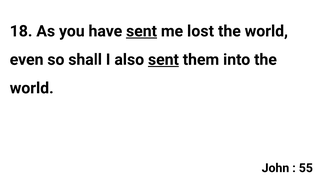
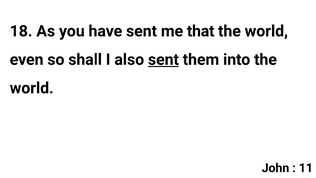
sent at (142, 31) underline: present -> none
lost: lost -> that
55: 55 -> 11
